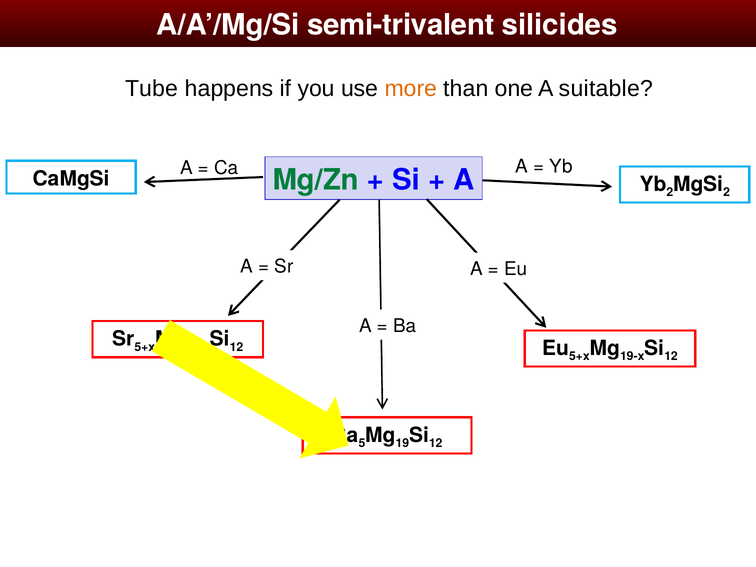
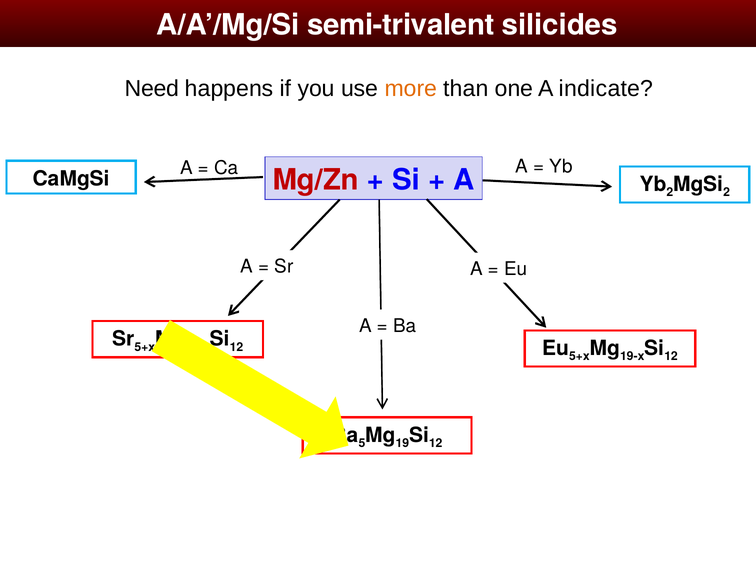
Tube: Tube -> Need
suitable: suitable -> indicate
Mg/Zn colour: green -> red
